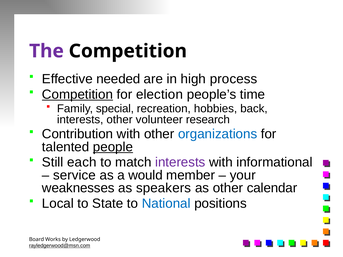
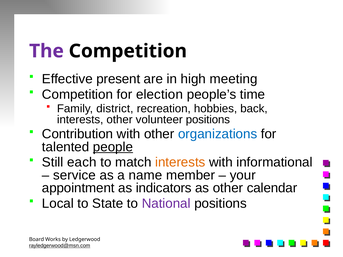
needed: needed -> present
process: process -> meeting
Competition at (77, 94) underline: present -> none
special: special -> district
volunteer research: research -> positions
interests at (180, 162) colour: purple -> orange
would: would -> name
weaknesses: weaknesses -> appointment
speakers: speakers -> indicators
National colour: blue -> purple
